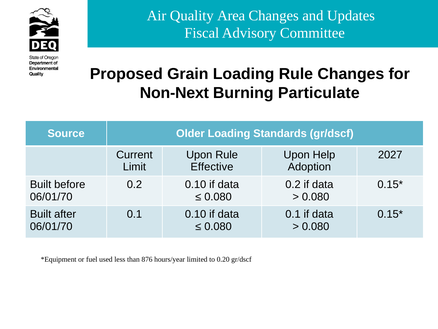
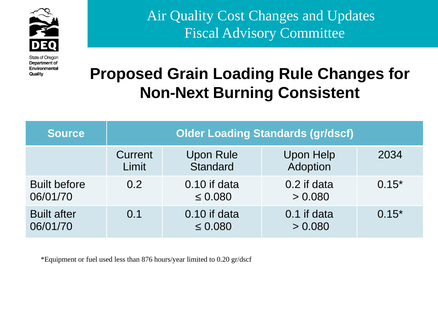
Area: Area -> Cost
Particulate: Particulate -> Consistent
2027: 2027 -> 2034
Effective: Effective -> Standard
